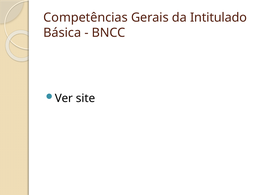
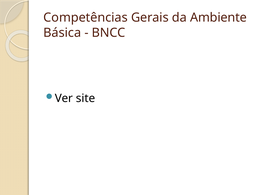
Intitulado: Intitulado -> Ambiente
